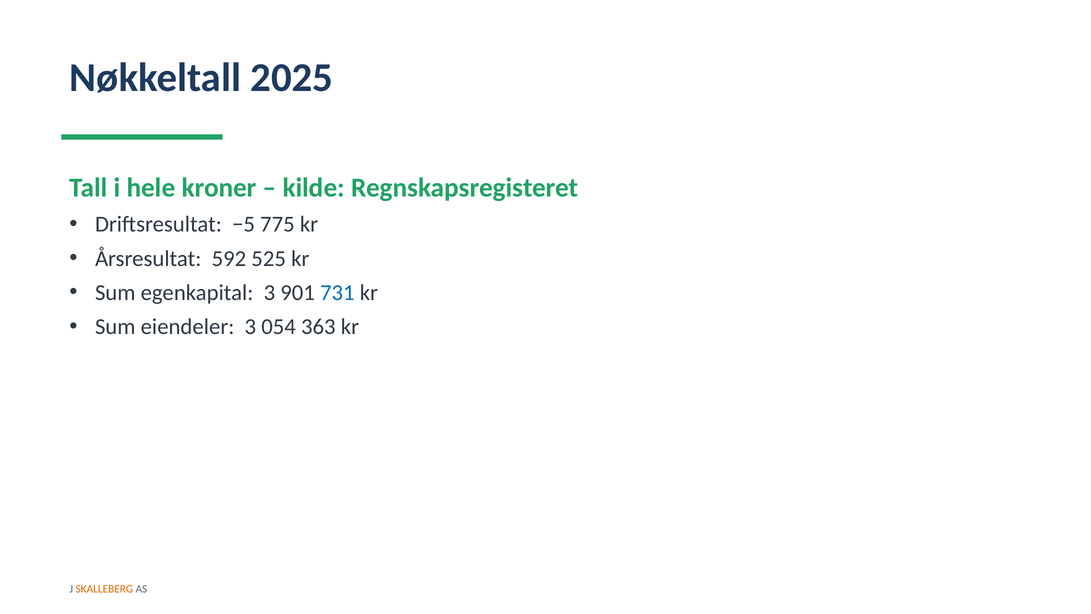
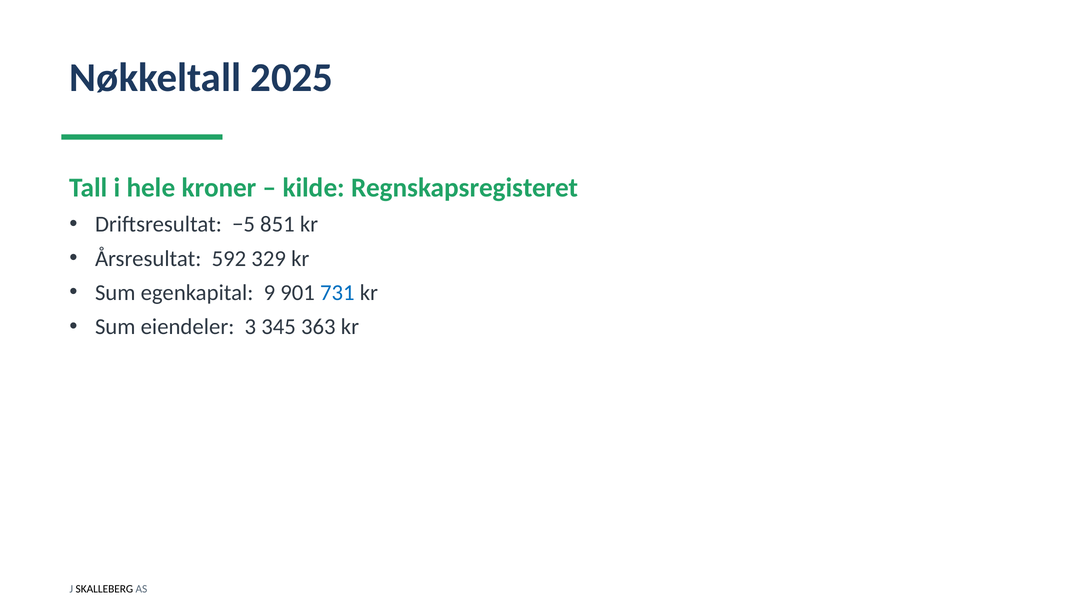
775: 775 -> 851
525: 525 -> 329
egenkapital 3: 3 -> 9
054: 054 -> 345
SKALLEBERG colour: orange -> black
